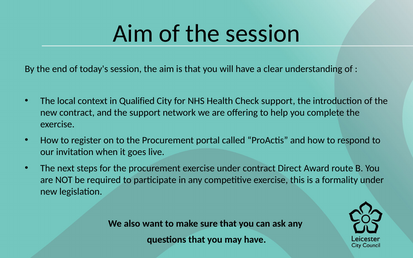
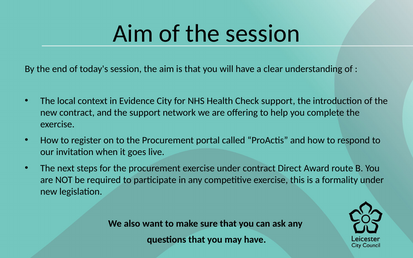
Qualified: Qualified -> Evidence
